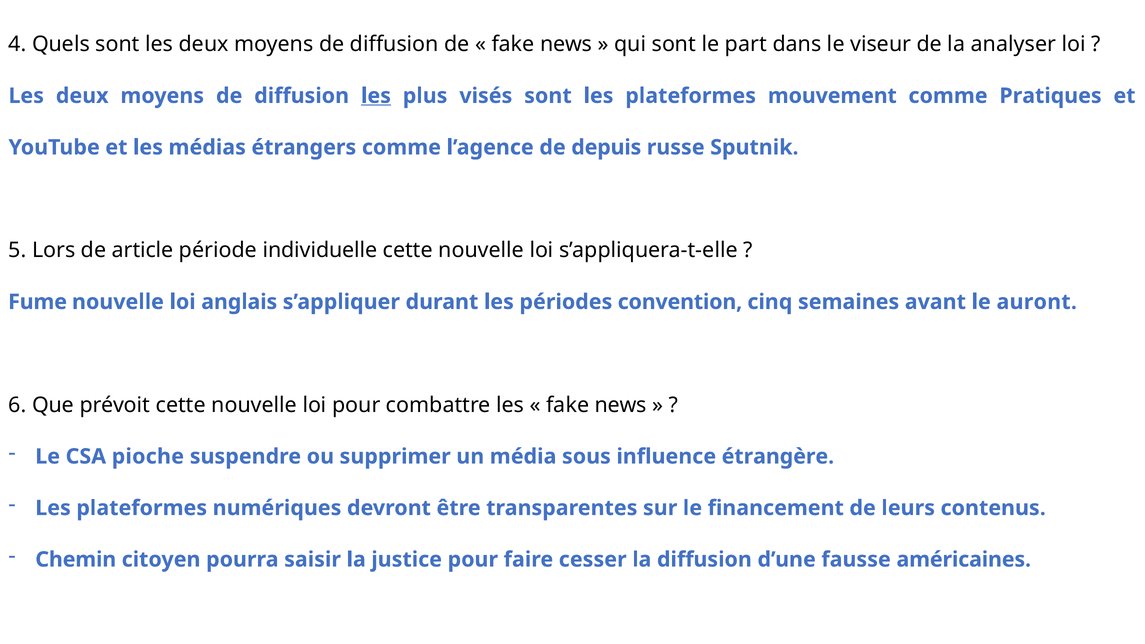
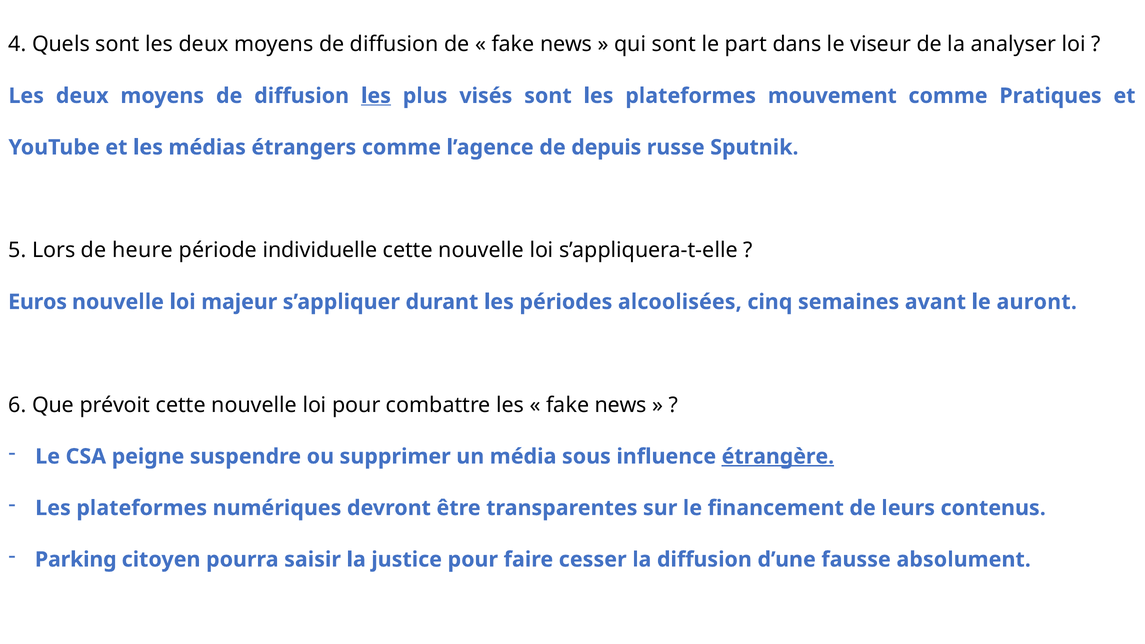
article: article -> heure
Fume: Fume -> Euros
anglais: anglais -> majeur
convention: convention -> alcoolisées
pioche: pioche -> peigne
étrangère underline: none -> present
Chemin: Chemin -> Parking
américaines: américaines -> absolument
